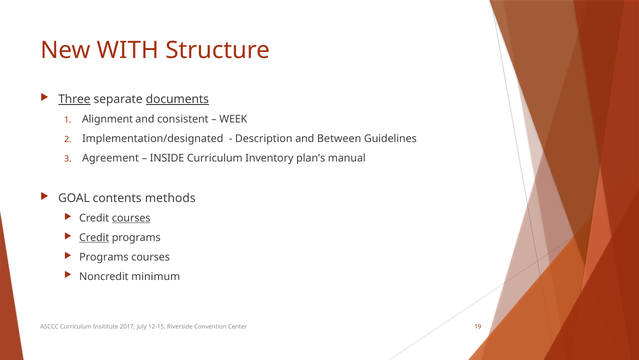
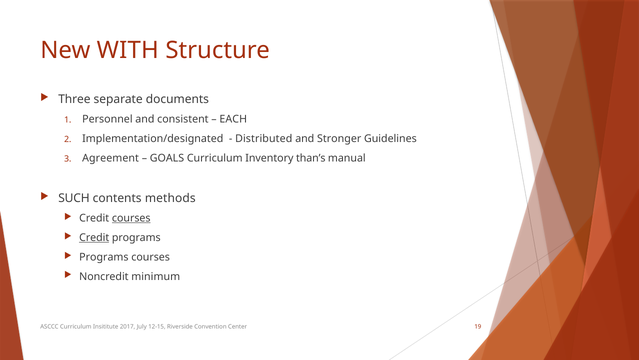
Three underline: present -> none
documents underline: present -> none
Alignment: Alignment -> Personnel
WEEK: WEEK -> EACH
Description: Description -> Distributed
Between: Between -> Stronger
INSIDE: INSIDE -> GOALS
plan’s: plan’s -> than’s
GOAL: GOAL -> SUCH
